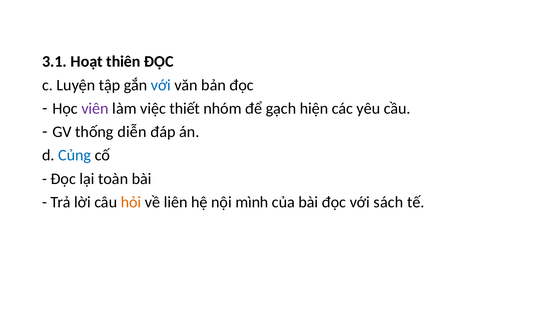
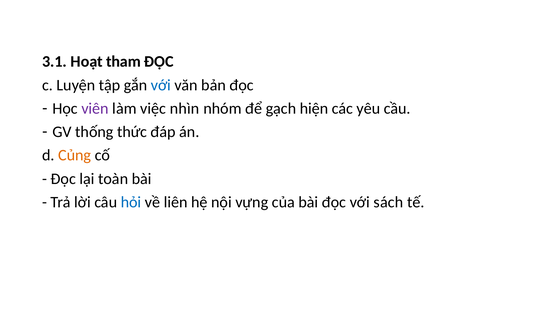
thiên: thiên -> tham
thiết: thiết -> nhìn
diễn: diễn -> thức
Củng colour: blue -> orange
hỏi colour: orange -> blue
mình: mình -> vựng
